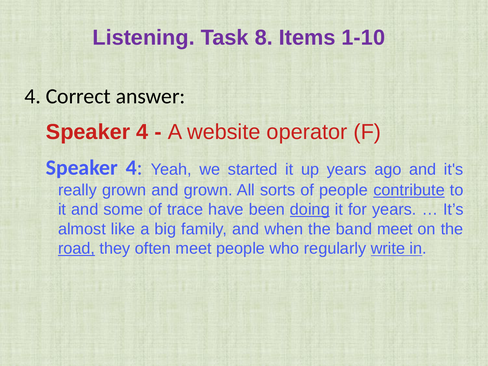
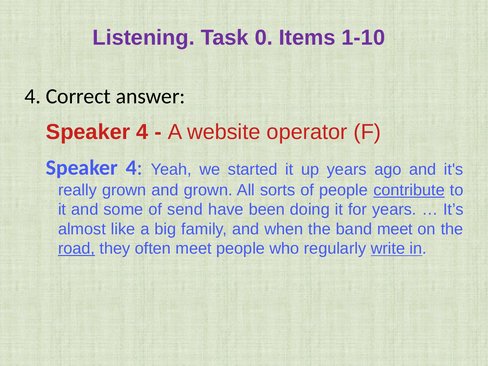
8: 8 -> 0
trace: trace -> send
doing underline: present -> none
